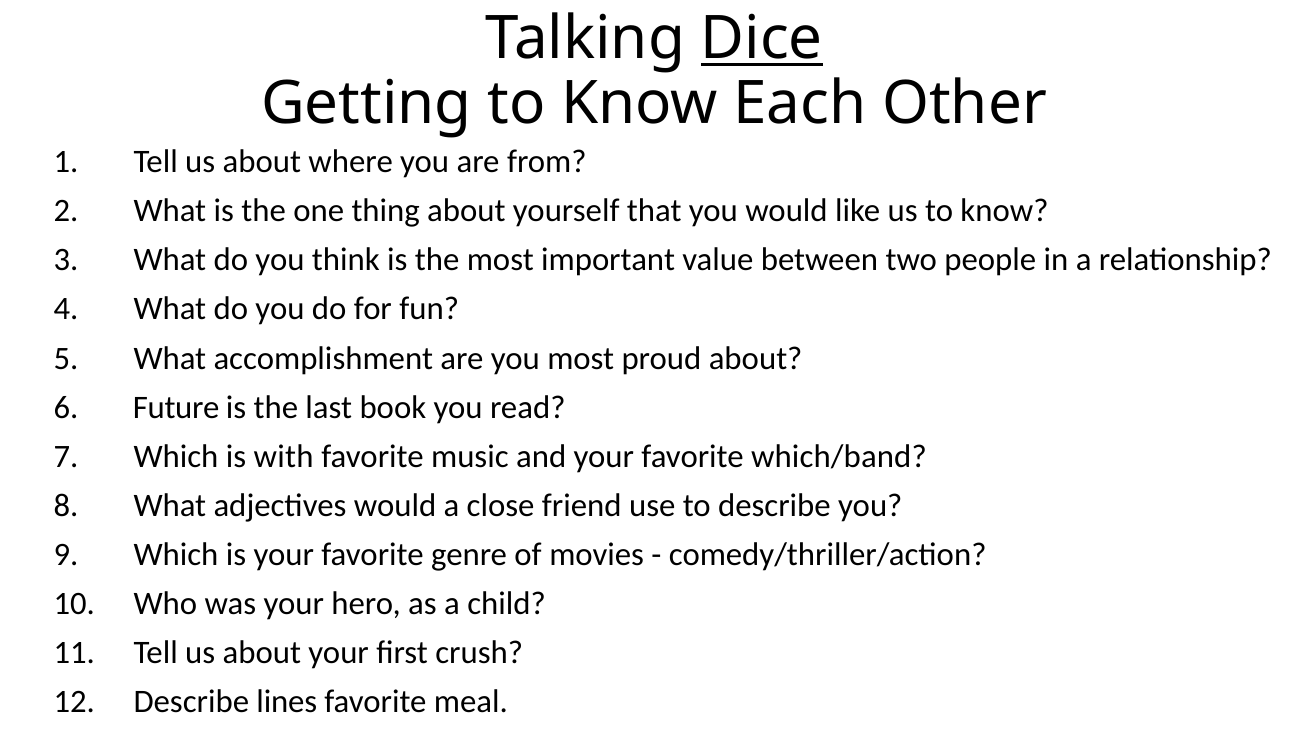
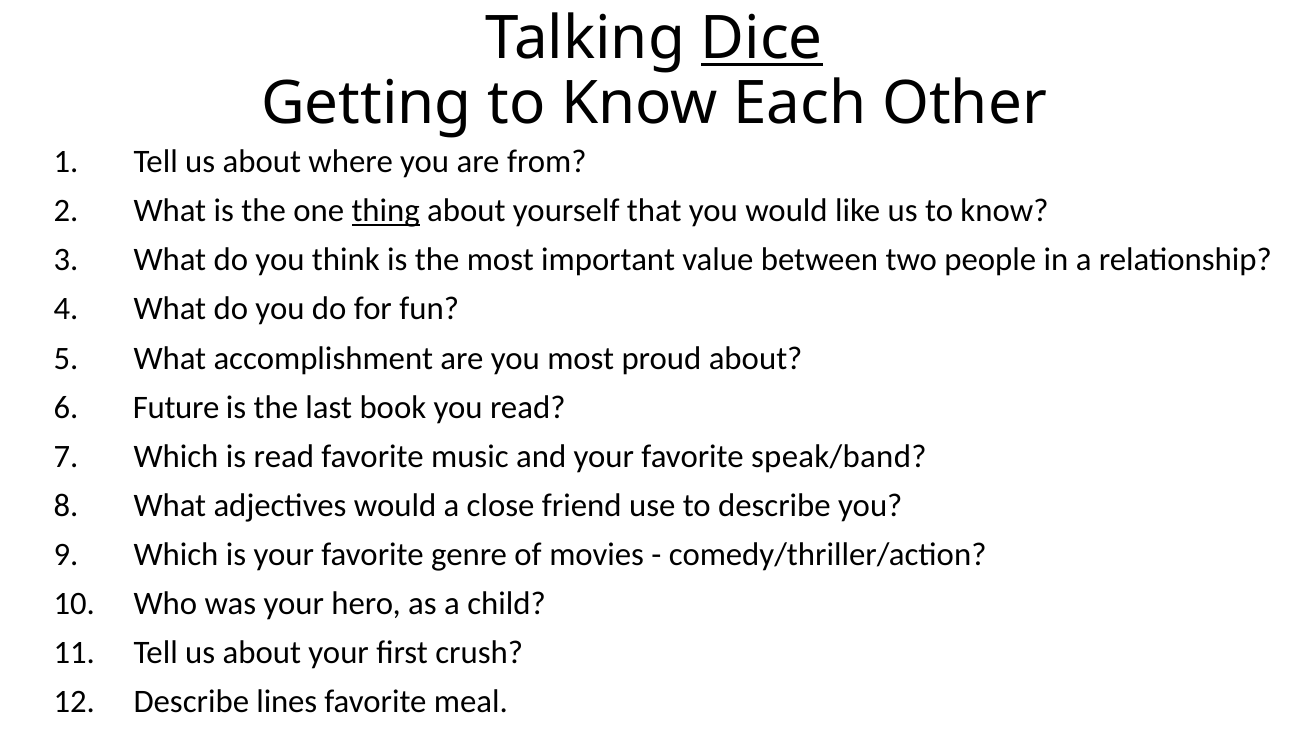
thing underline: none -> present
is with: with -> read
which/band: which/band -> speak/band
